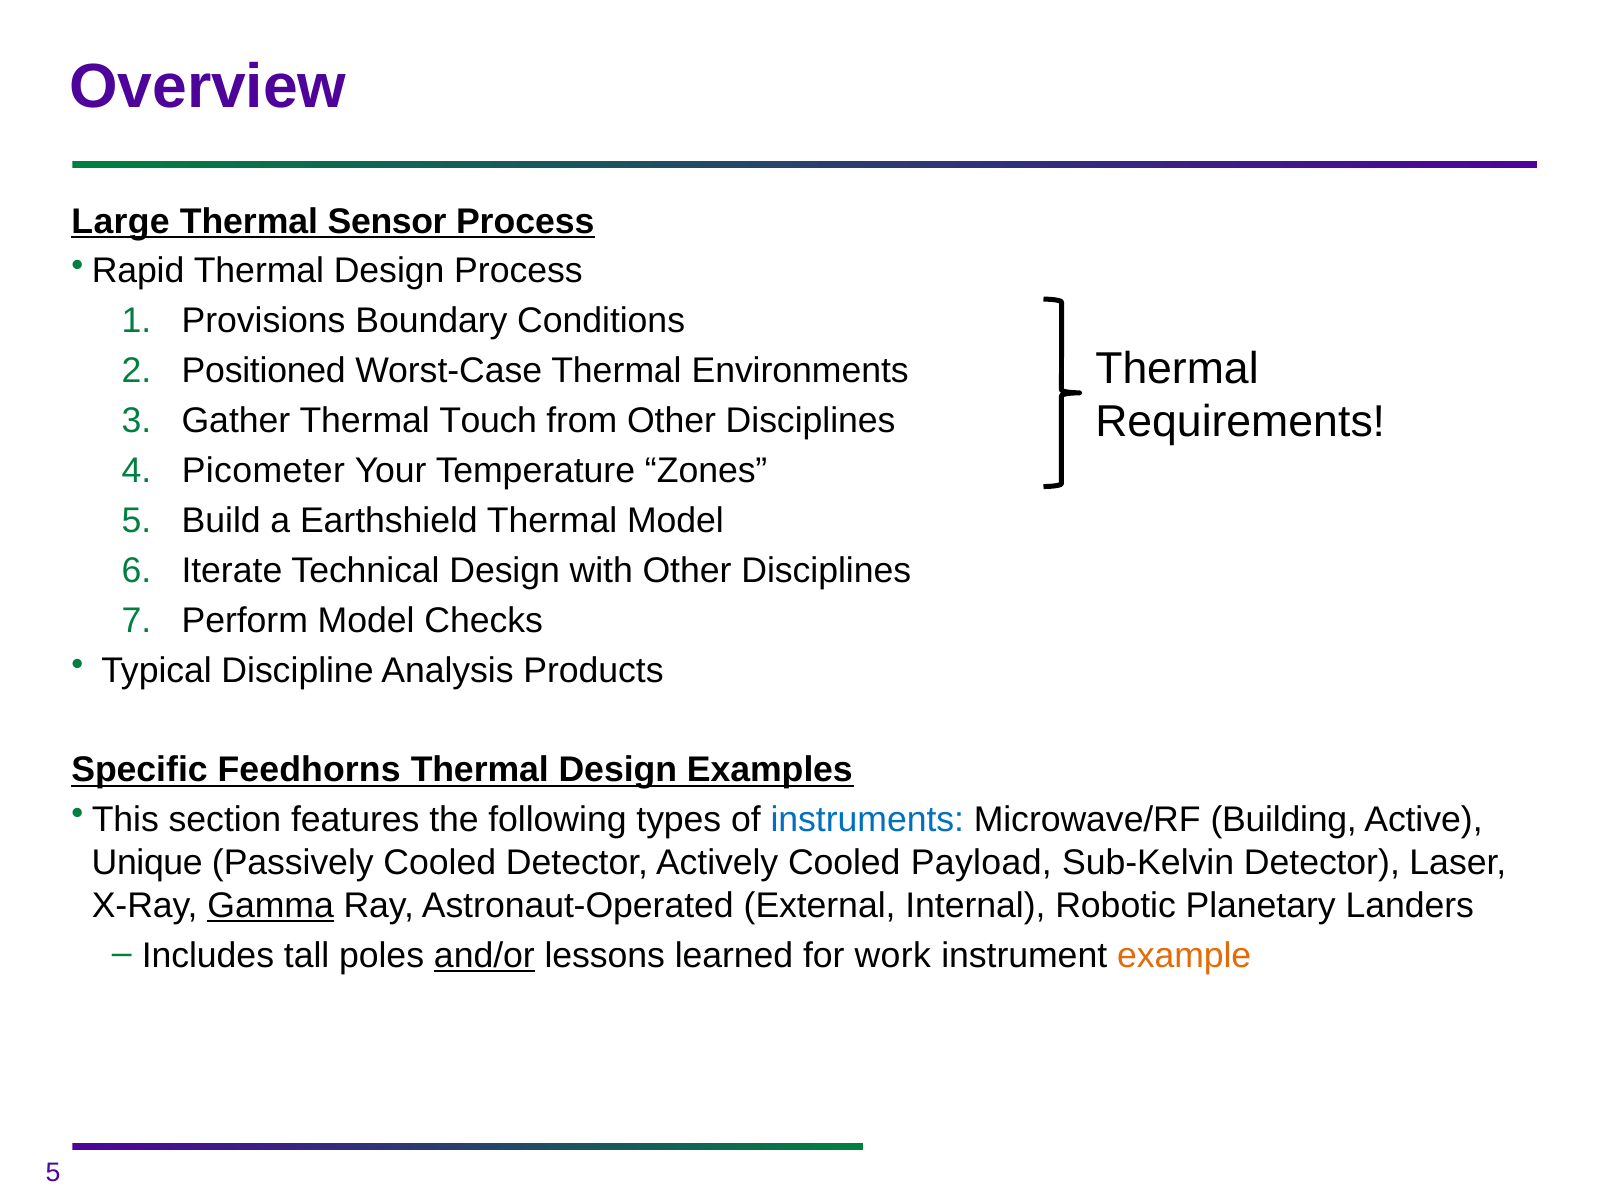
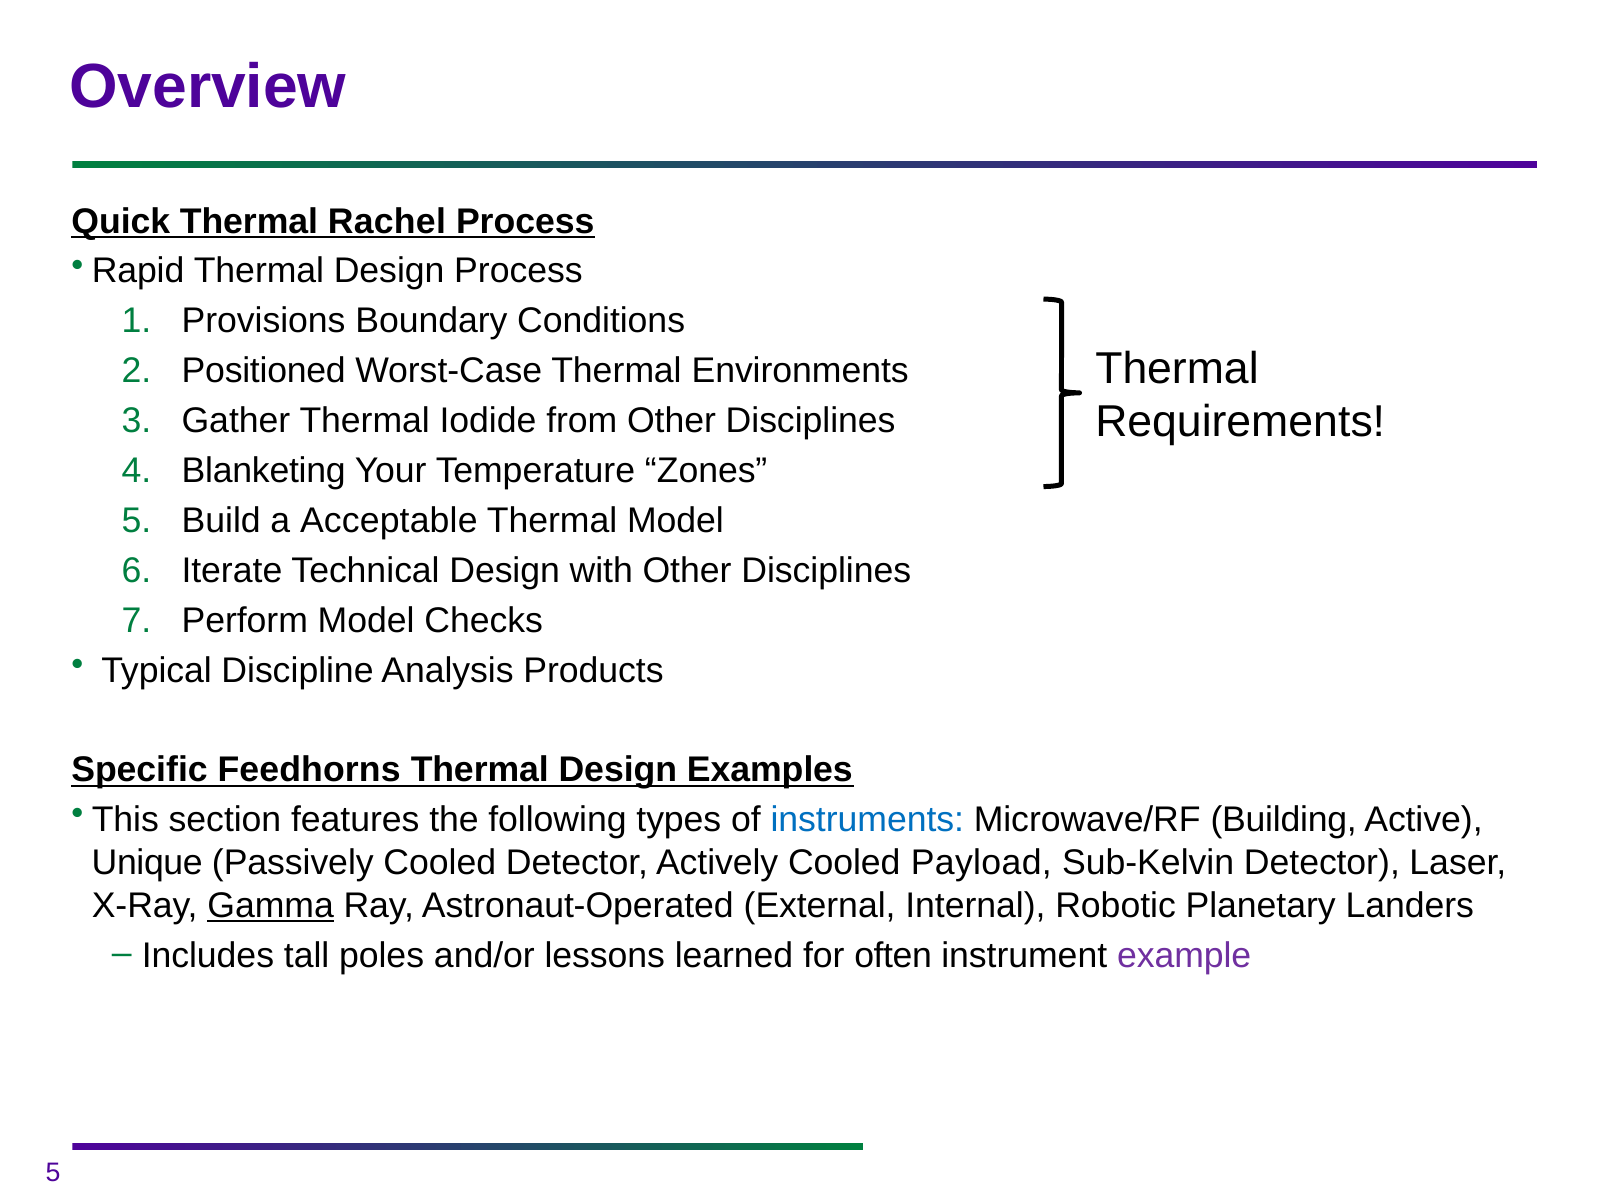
Large: Large -> Quick
Sensor: Sensor -> Rachel
Touch: Touch -> Iodide
Picometer: Picometer -> Blanketing
Earthshield: Earthshield -> Acceptable
and/or underline: present -> none
work: work -> often
example colour: orange -> purple
